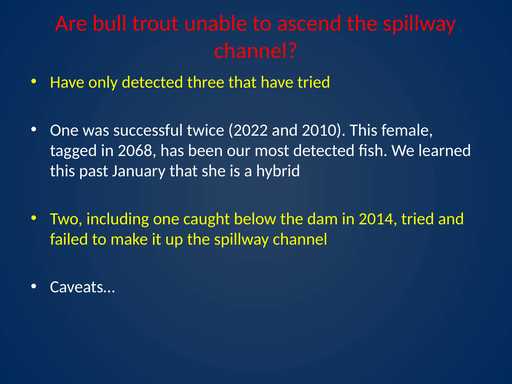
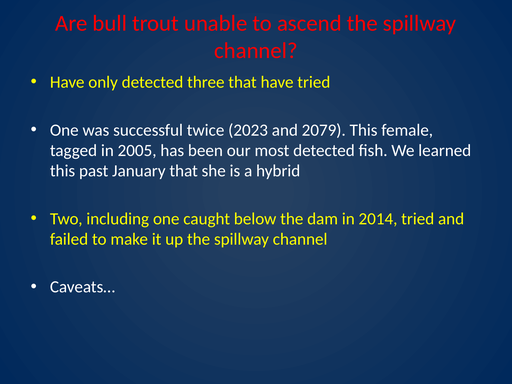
2022: 2022 -> 2023
2010: 2010 -> 2079
2068: 2068 -> 2005
